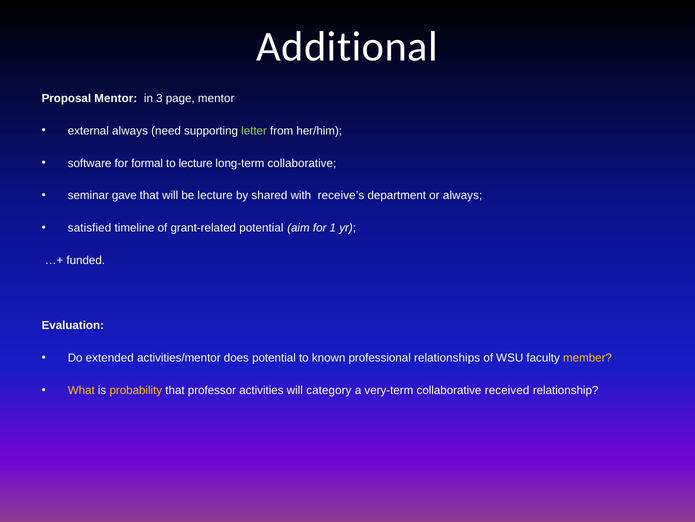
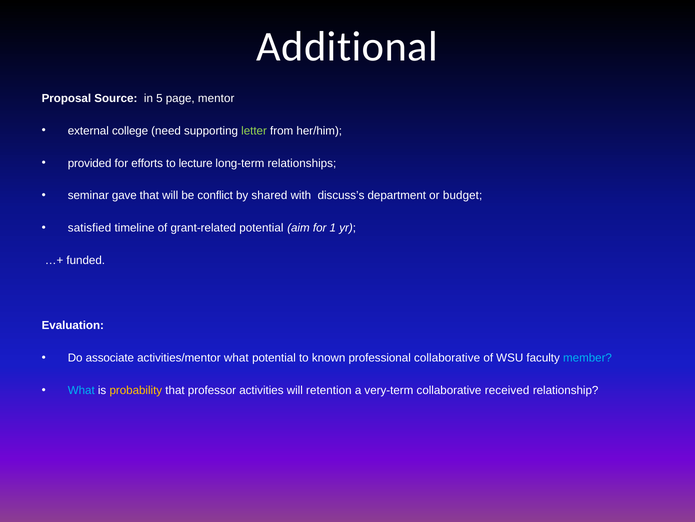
Proposal Mentor: Mentor -> Source
3: 3 -> 5
external always: always -> college
software: software -> provided
formal: formal -> efforts
long-term collaborative: collaborative -> relationships
be lecture: lecture -> conflict
receive’s: receive’s -> discuss’s
or always: always -> budget
extended: extended -> associate
activities/mentor does: does -> what
professional relationships: relationships -> collaborative
member colour: yellow -> light blue
What at (81, 390) colour: yellow -> light blue
category: category -> retention
